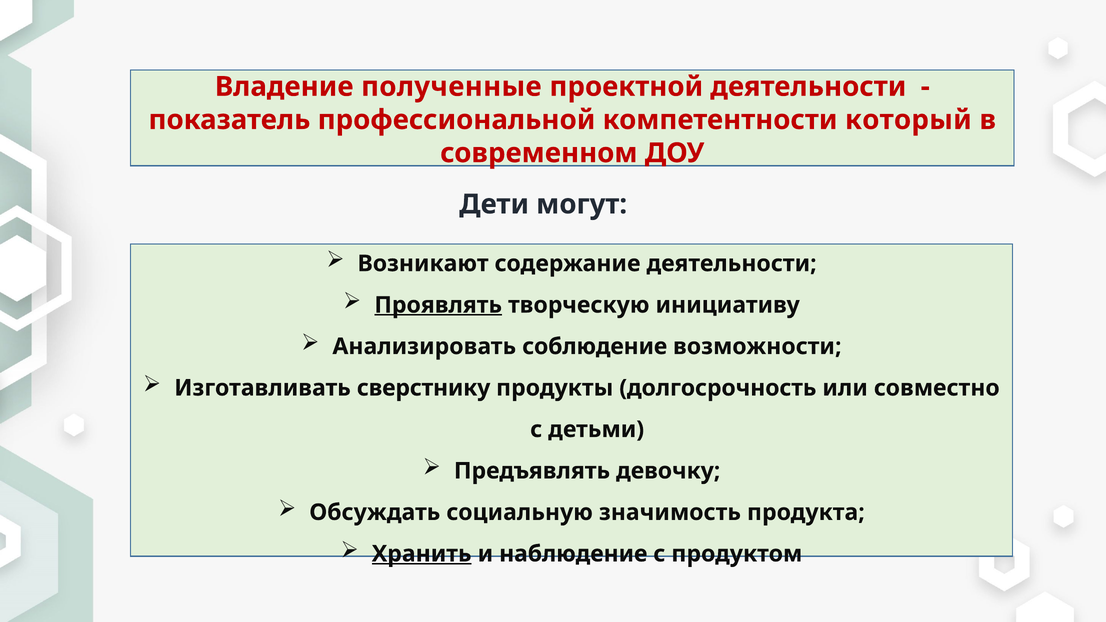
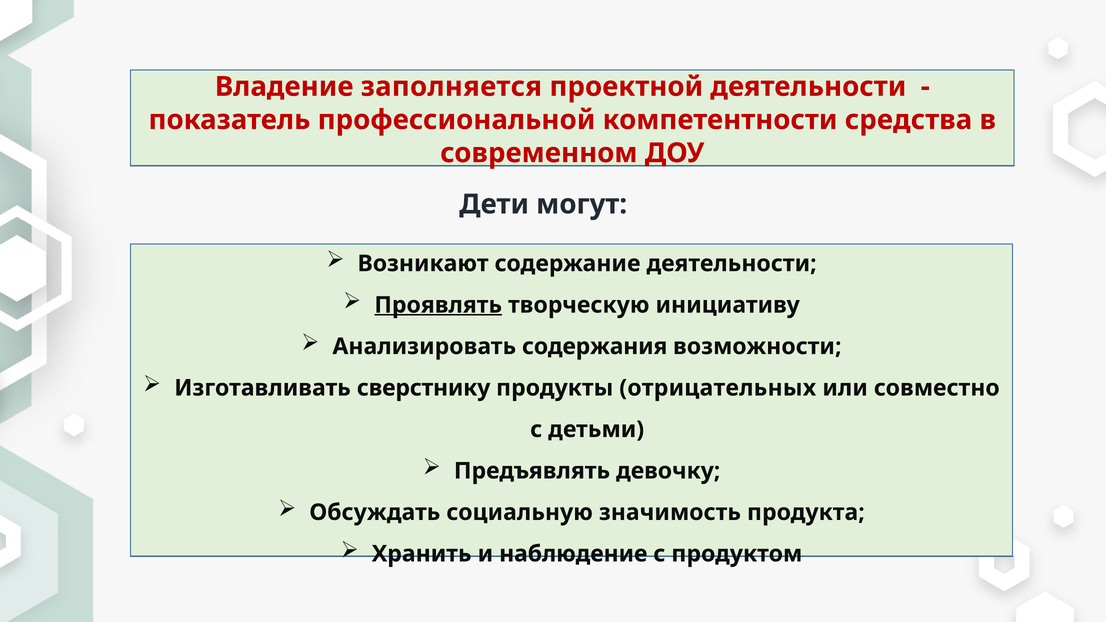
полученные: полученные -> заполняется
который: который -> средства
соблюдение: соблюдение -> содержания
долгосрочность: долгосрочность -> отрицательных
Хранить underline: present -> none
